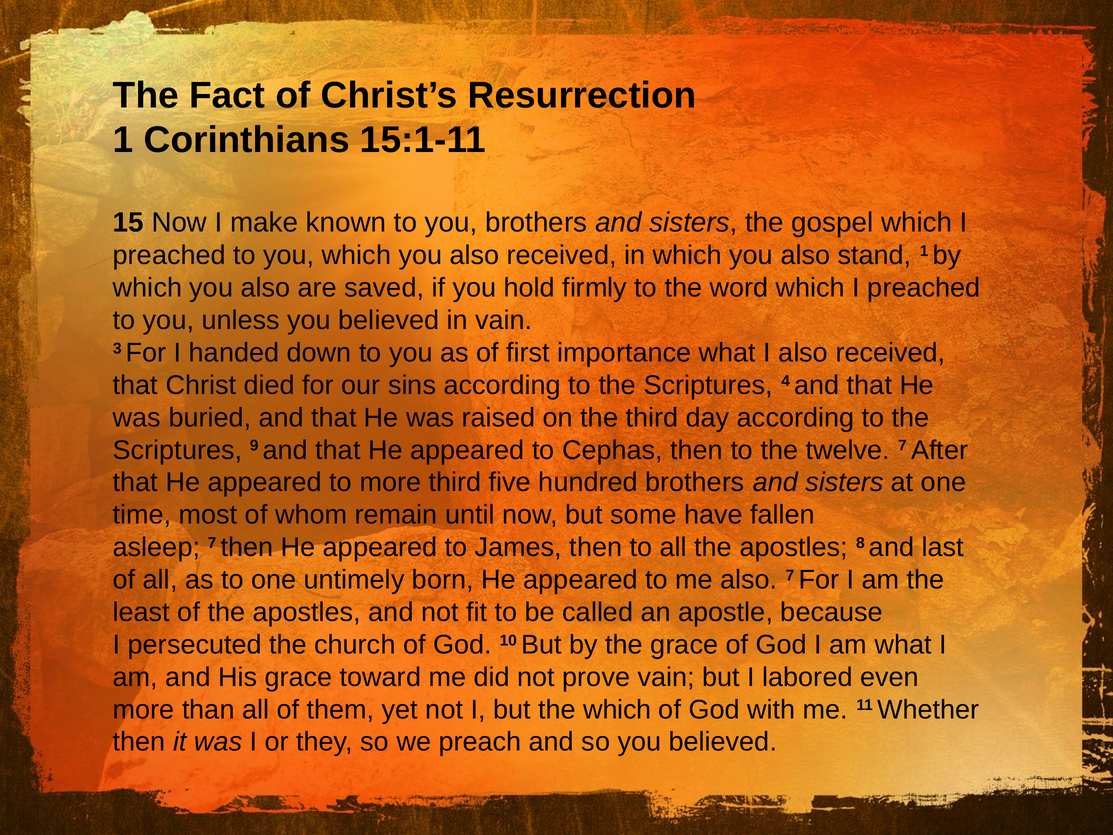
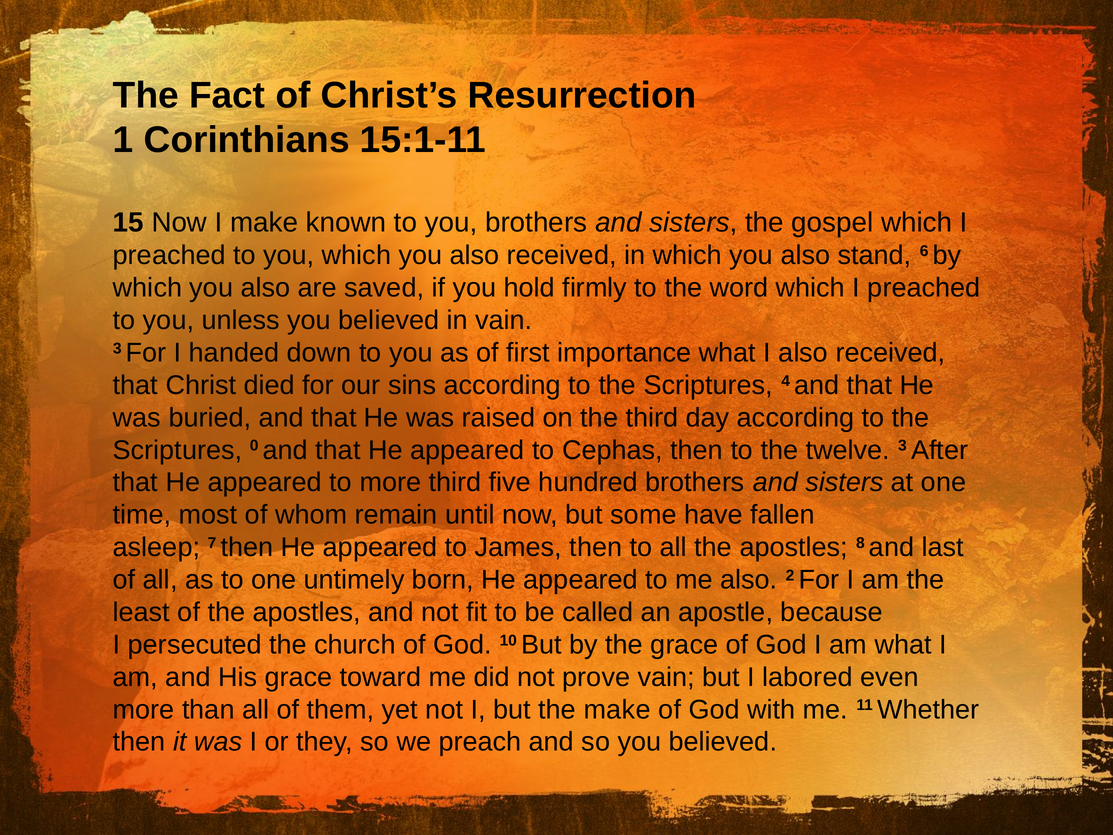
stand 1: 1 -> 6
9: 9 -> 0
twelve 7: 7 -> 3
also 7: 7 -> 2
the which: which -> make
